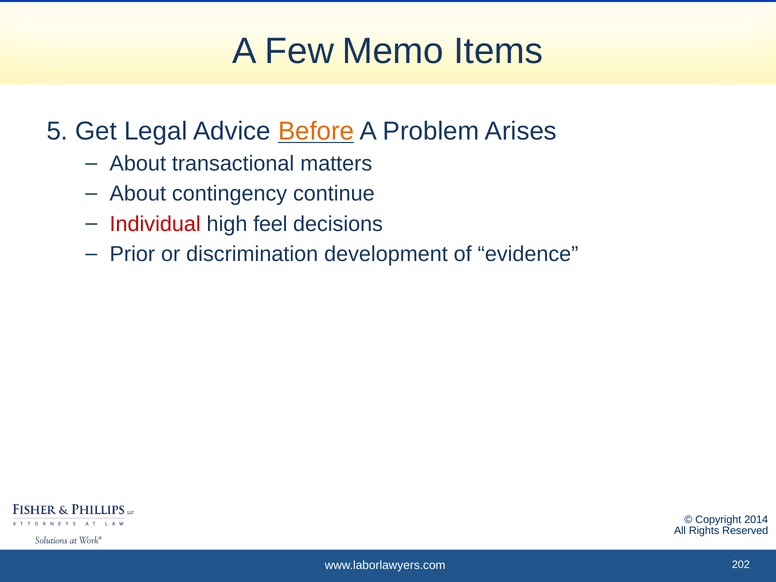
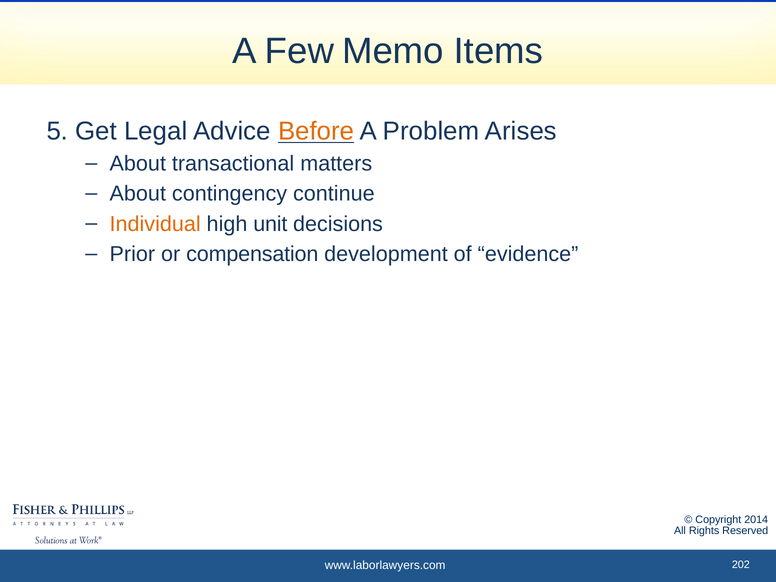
Individual colour: red -> orange
feel: feel -> unit
discrimination: discrimination -> compensation
